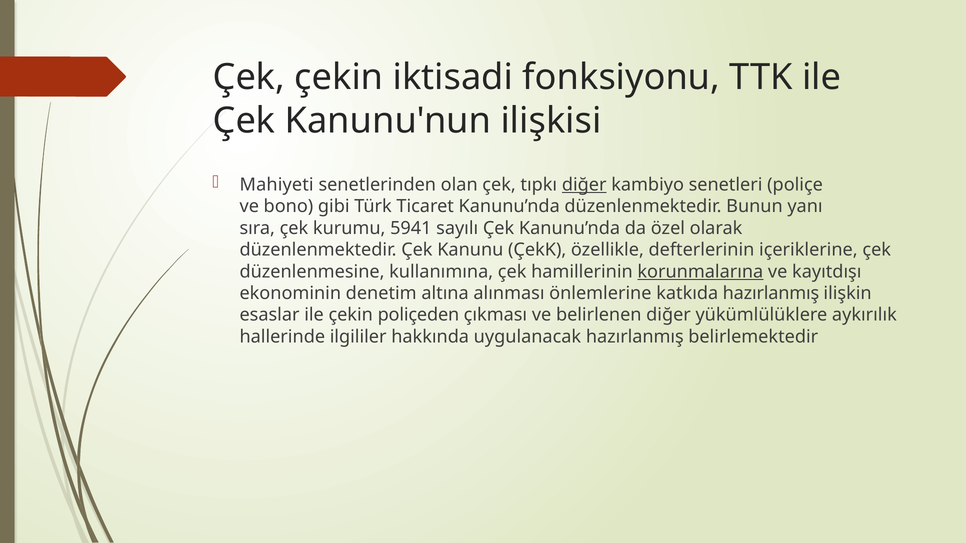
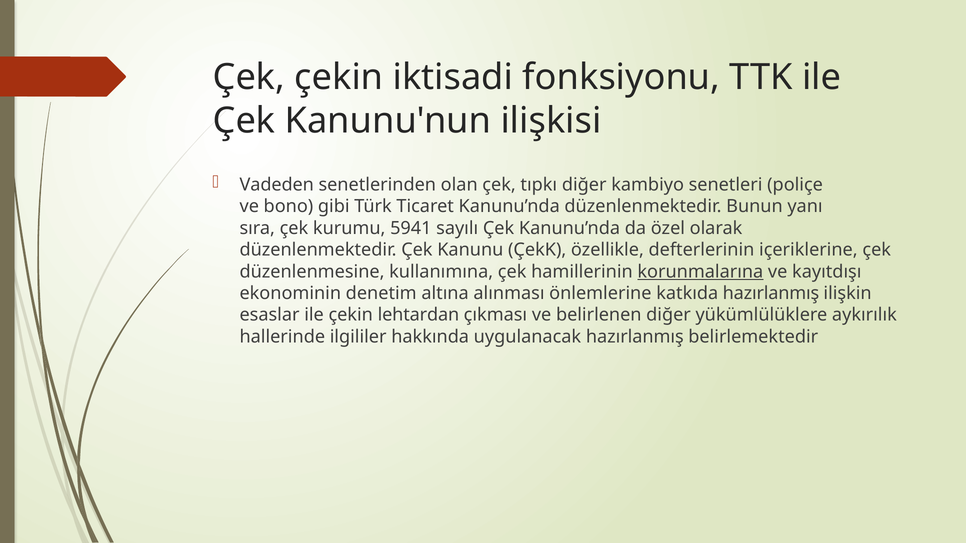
Mahiyeti: Mahiyeti -> Vadeden
diğer at (584, 185) underline: present -> none
poliçeden: poliçeden -> lehtardan
